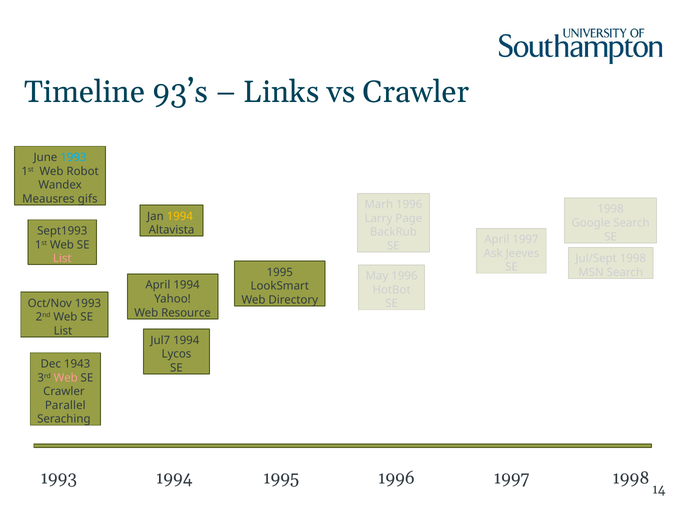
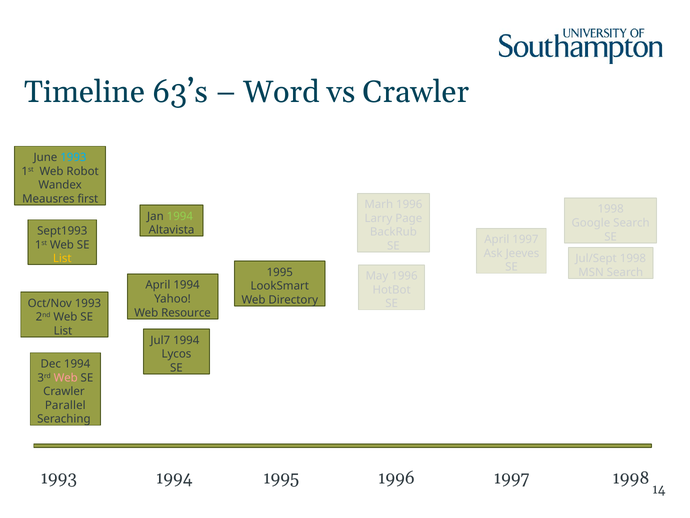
93’s: 93’s -> 63’s
Links: Links -> Word
gifs: gifs -> first
1994 at (180, 216) colour: yellow -> light green
List at (62, 258) colour: pink -> yellow
Dec 1943: 1943 -> 1994
